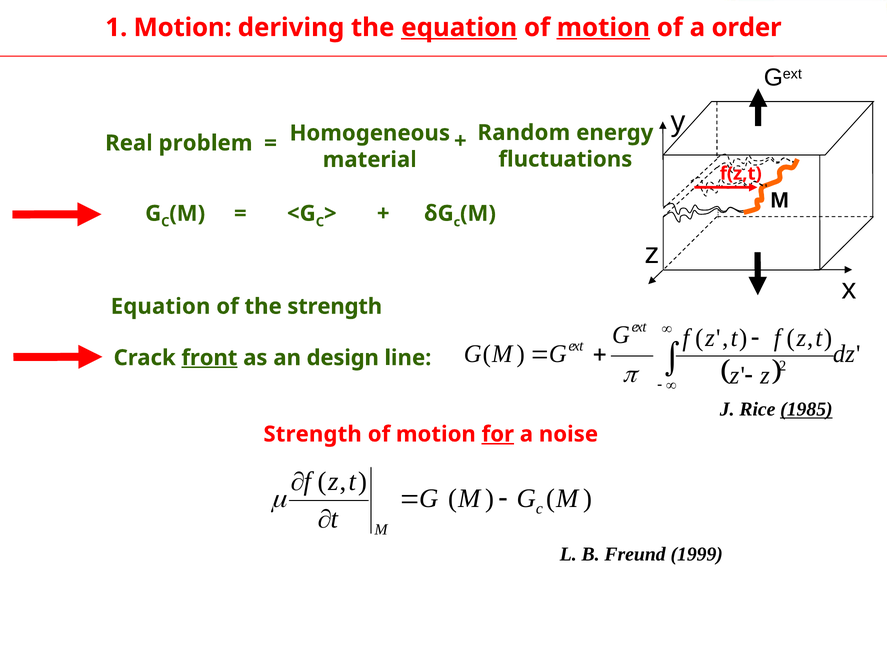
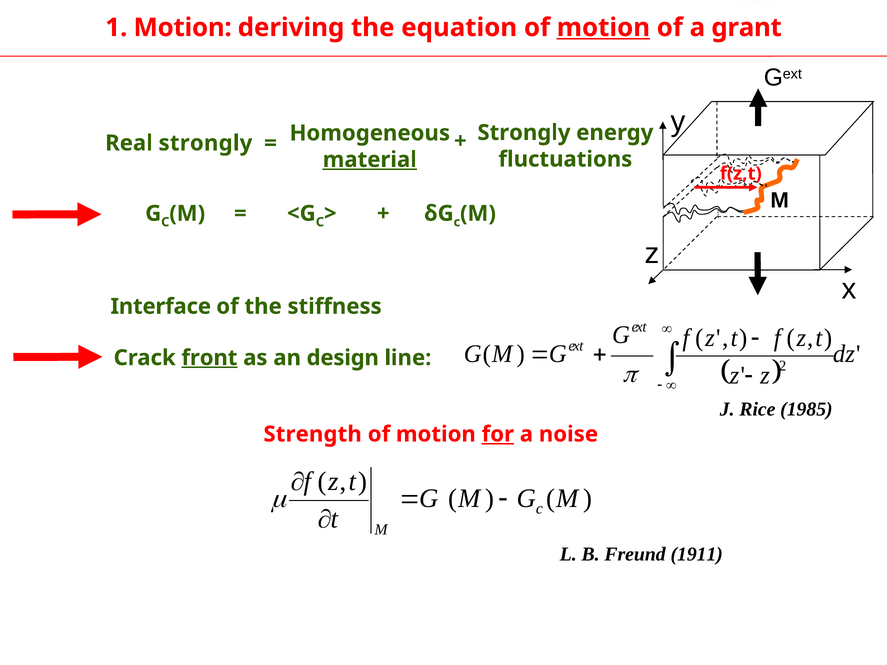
equation at (459, 28) underline: present -> none
order: order -> grant
Random at (524, 133): Random -> Strongly
Real problem: problem -> strongly
material underline: none -> present
Equation at (161, 307): Equation -> Interface
the strength: strength -> stiffness
1985 underline: present -> none
1999: 1999 -> 1911
